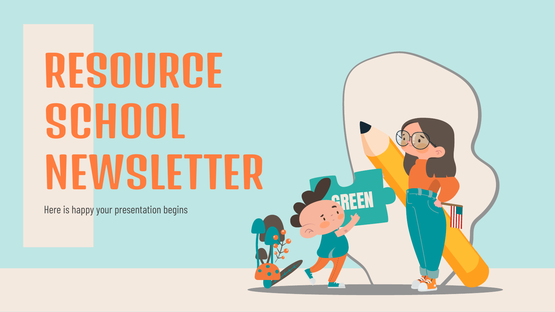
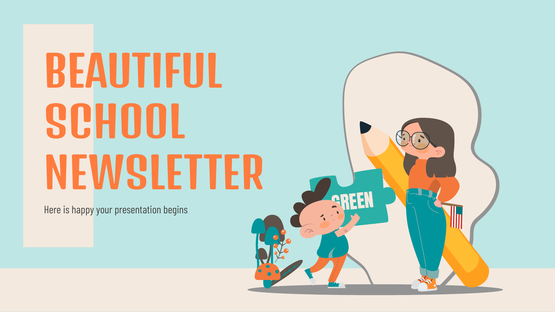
RESOURCE: RESOURCE -> BEAUTIFUL
